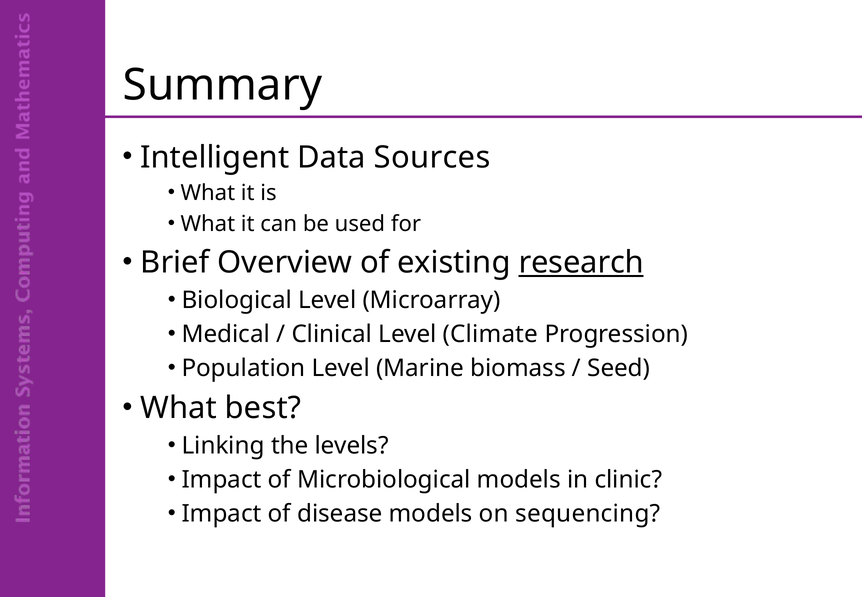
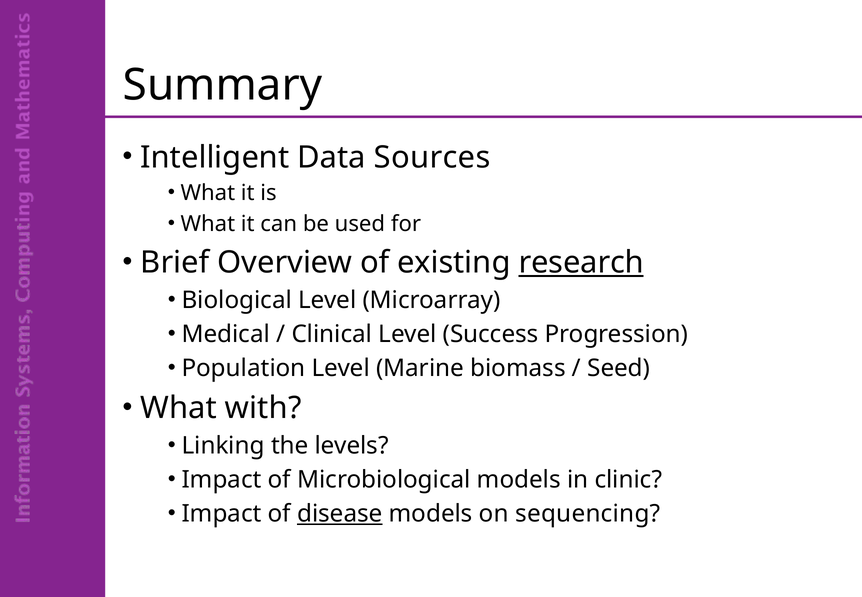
Climate: Climate -> Success
best: best -> with
disease underline: none -> present
